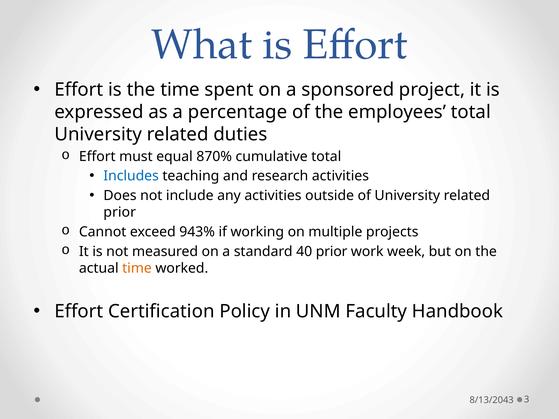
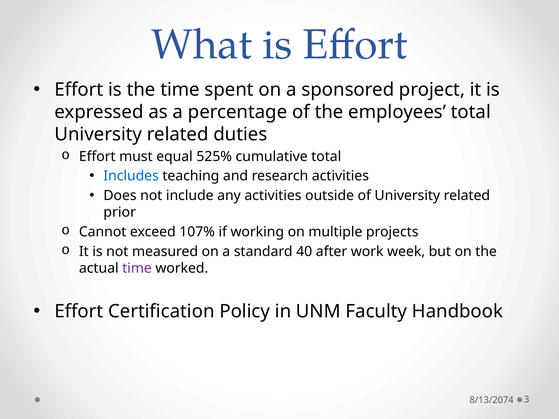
870%: 870% -> 525%
943%: 943% -> 107%
40 prior: prior -> after
time at (137, 268) colour: orange -> purple
8/13/2043: 8/13/2043 -> 8/13/2074
